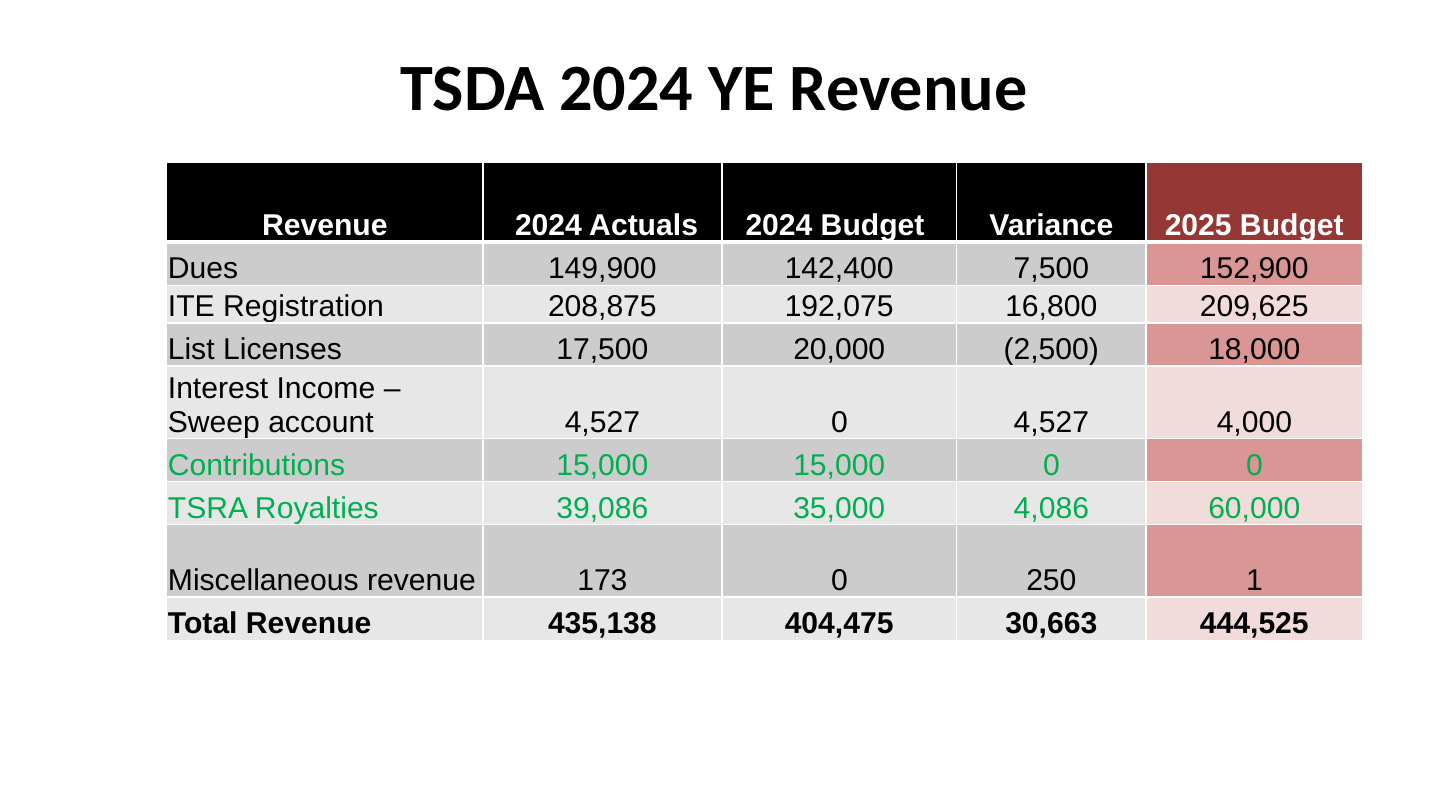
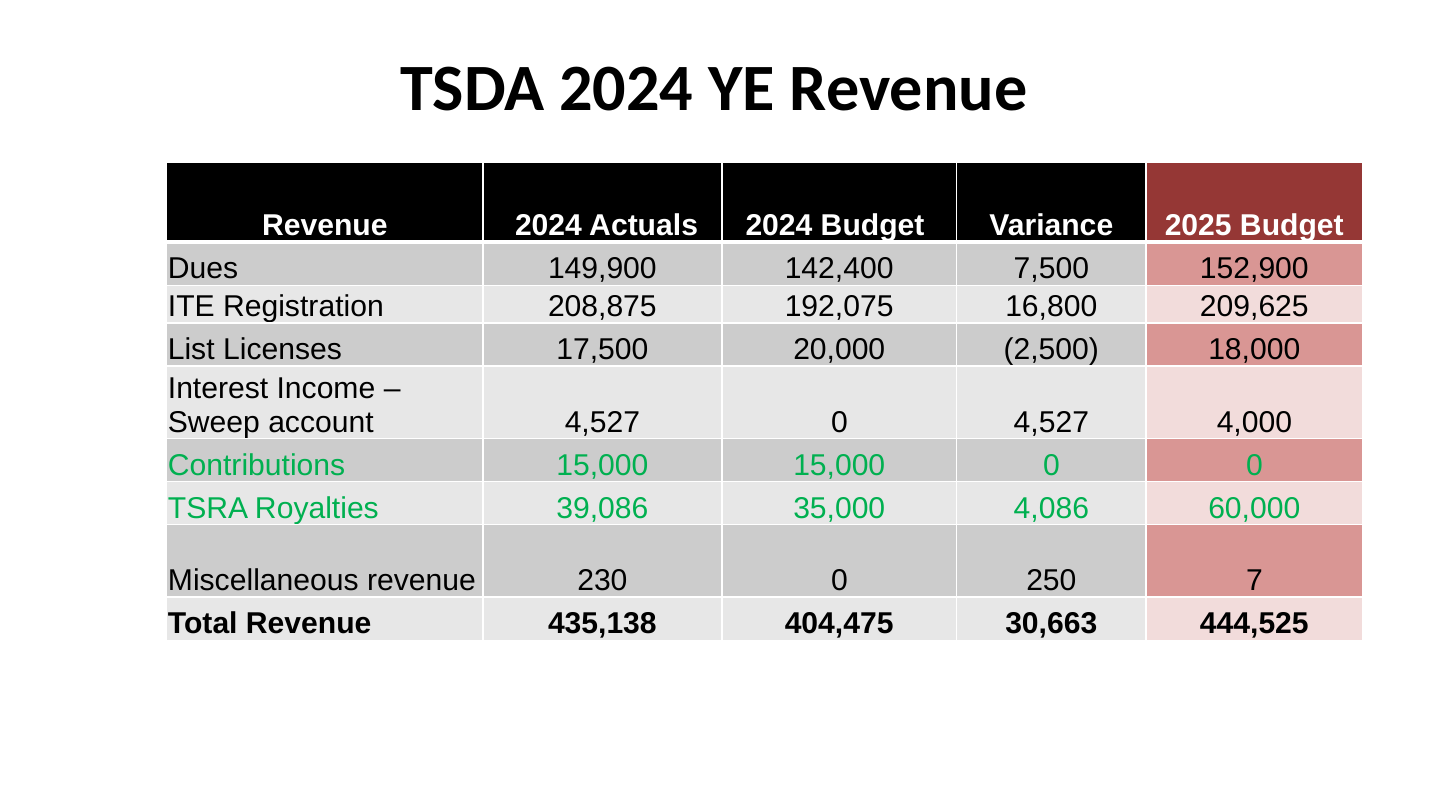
173: 173 -> 230
1: 1 -> 7
